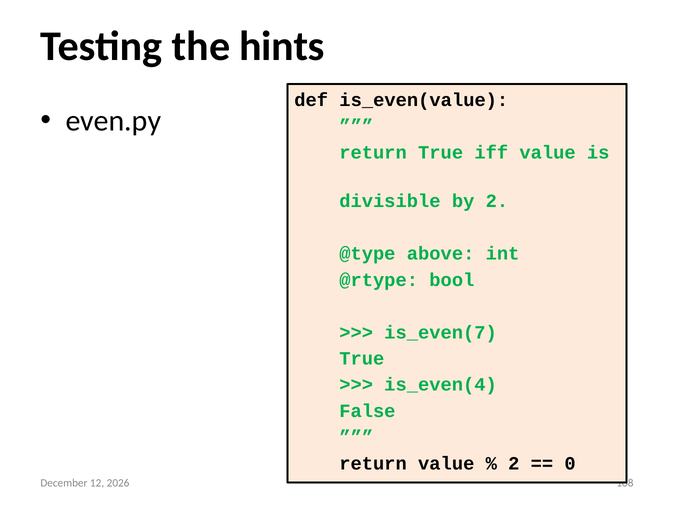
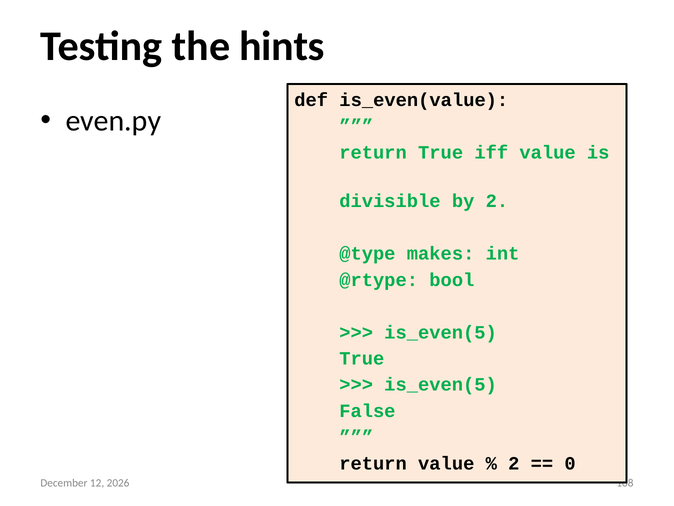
above: above -> makes
is_even(7 at (441, 332): is_even(7 -> is_even(5
is_even(4 at (441, 384): is_even(4 -> is_even(5
